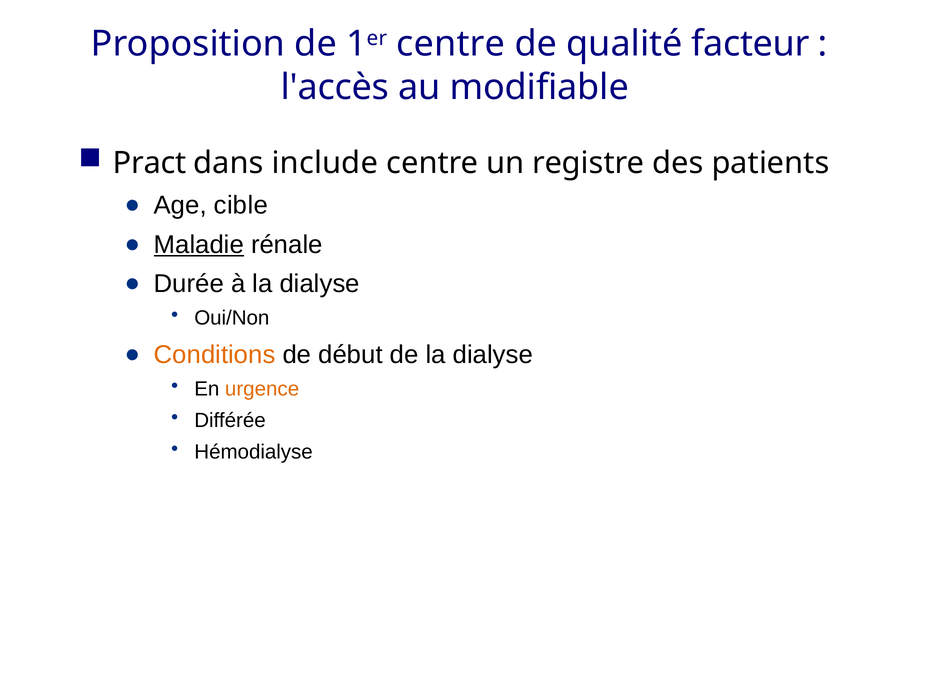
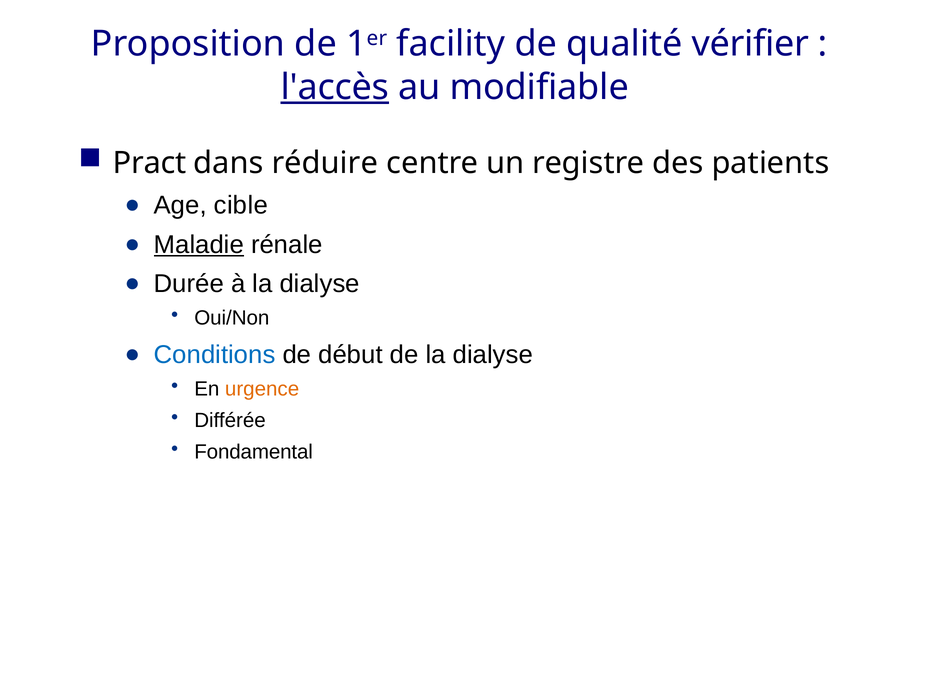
1er centre: centre -> facility
facteur: facteur -> vérifier
l'accès underline: none -> present
include: include -> réduire
Conditions colour: orange -> blue
Hémodialyse: Hémodialyse -> Fondamental
